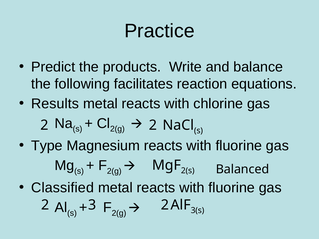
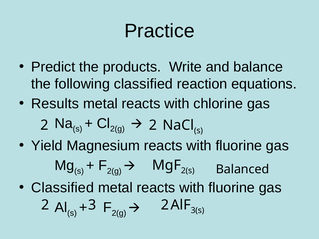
following facilitates: facilitates -> classified
Type: Type -> Yield
